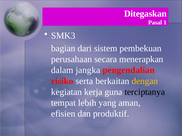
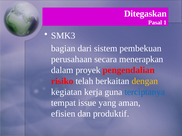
jangka: jangka -> proyek
serta: serta -> telah
terciptanya colour: black -> blue
lebih: lebih -> issue
